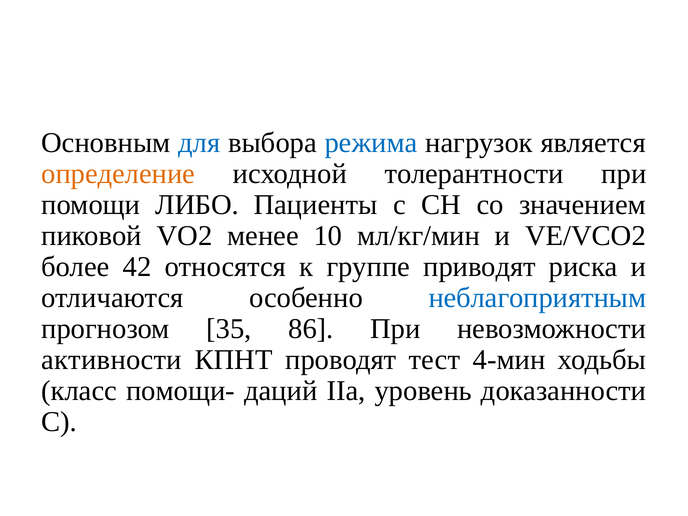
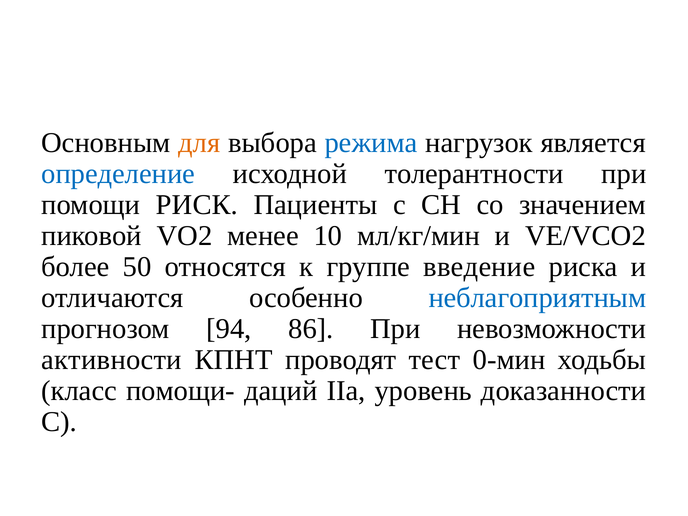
для colour: blue -> orange
определение colour: orange -> blue
ЛИБО: ЛИБО -> РИСК
42: 42 -> 50
приводят: приводят -> введение
35: 35 -> 94
4-мин: 4-мин -> 0-мин
